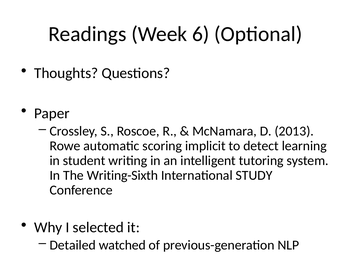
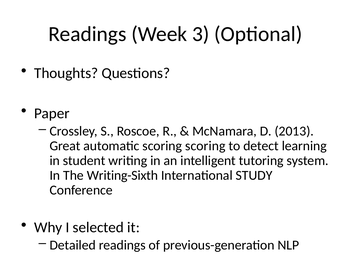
6: 6 -> 3
Rowe: Rowe -> Great
scoring implicit: implicit -> scoring
Detailed watched: watched -> readings
